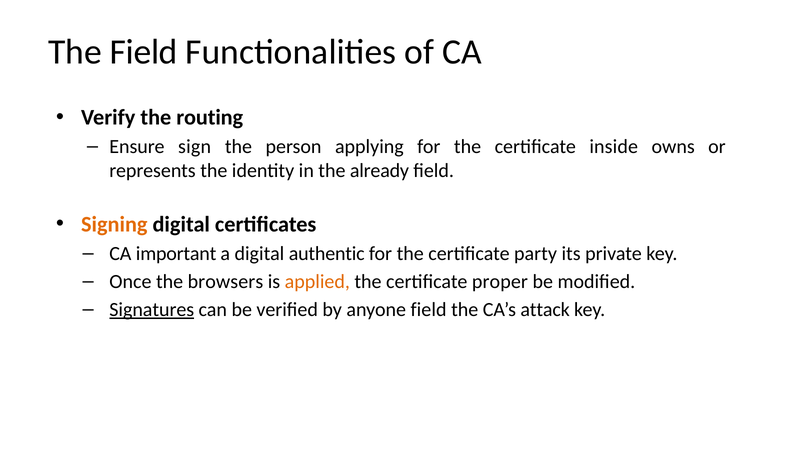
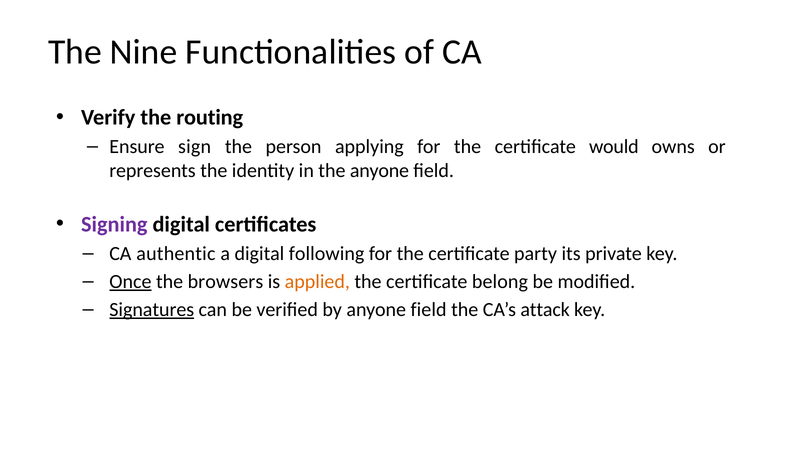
The Field: Field -> Nine
inside: inside -> would
the already: already -> anyone
Signing colour: orange -> purple
important: important -> authentic
authentic: authentic -> following
Once underline: none -> present
proper: proper -> belong
